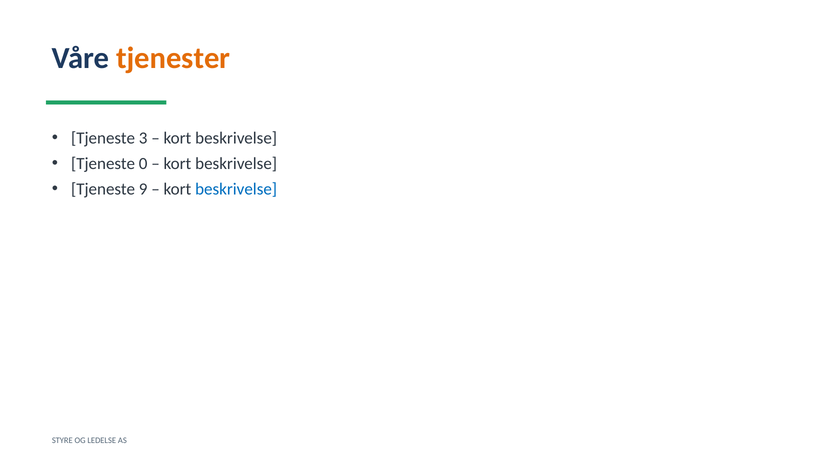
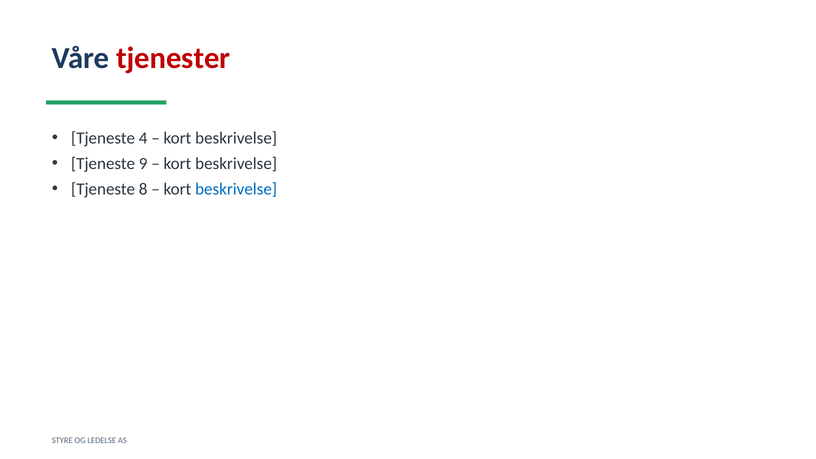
tjenester colour: orange -> red
3: 3 -> 4
0: 0 -> 9
9: 9 -> 8
